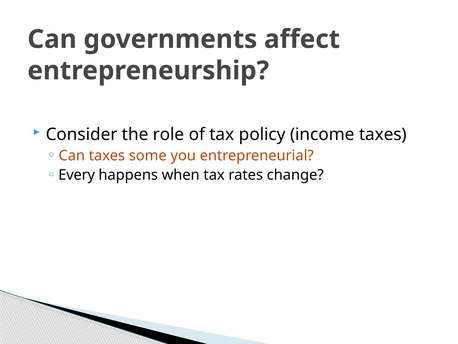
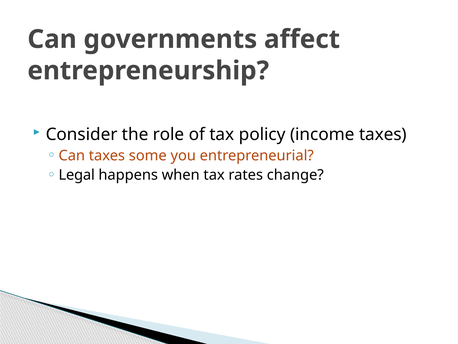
Every: Every -> Legal
